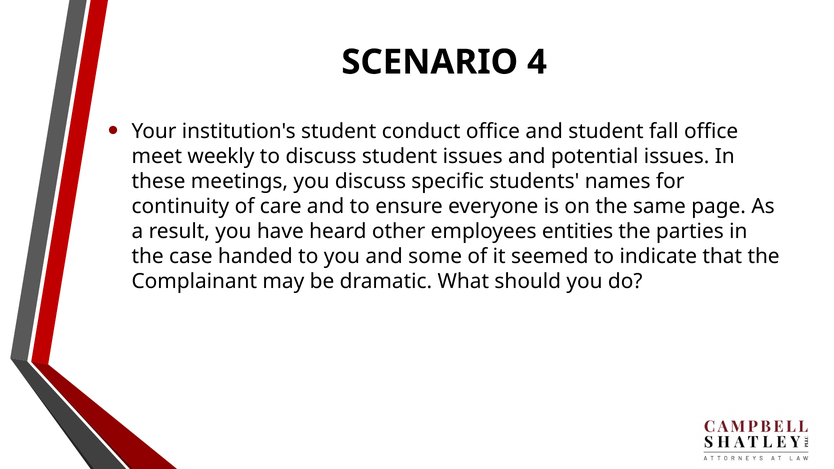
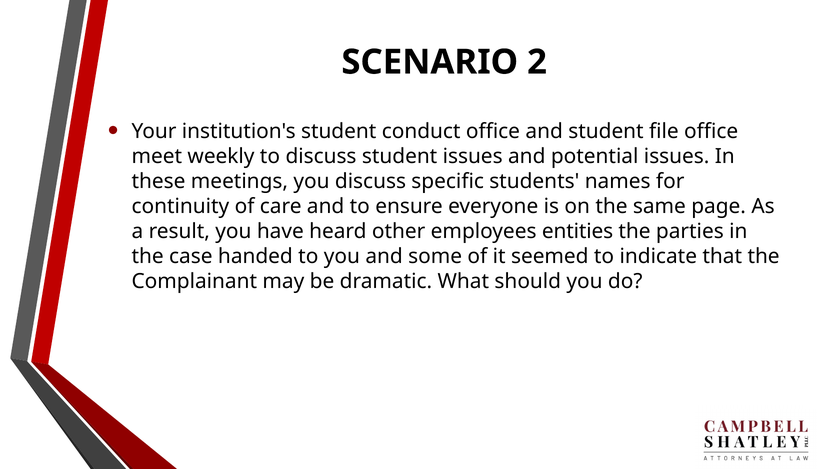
4: 4 -> 2
fall: fall -> file
